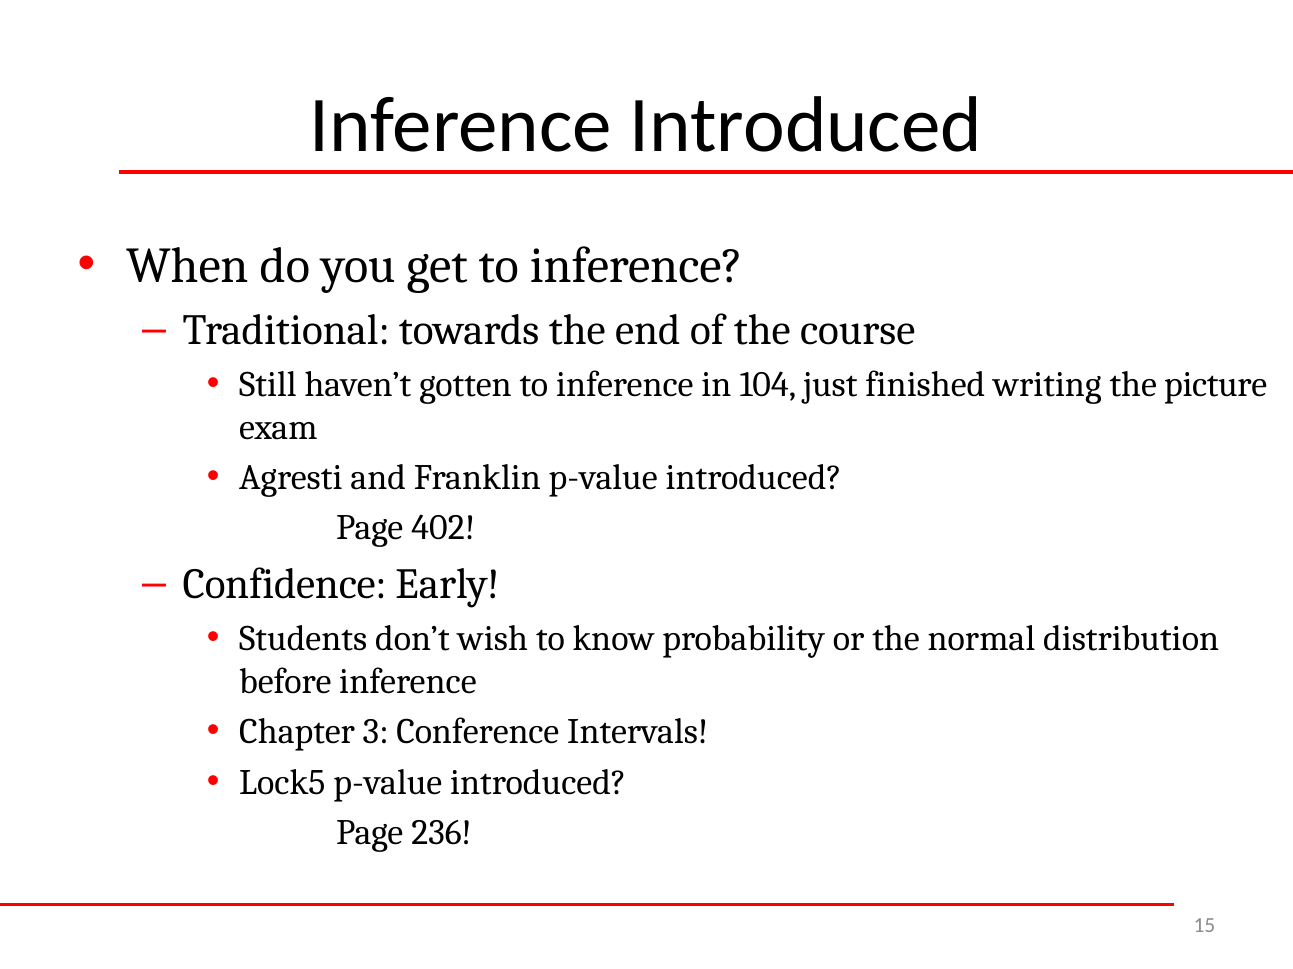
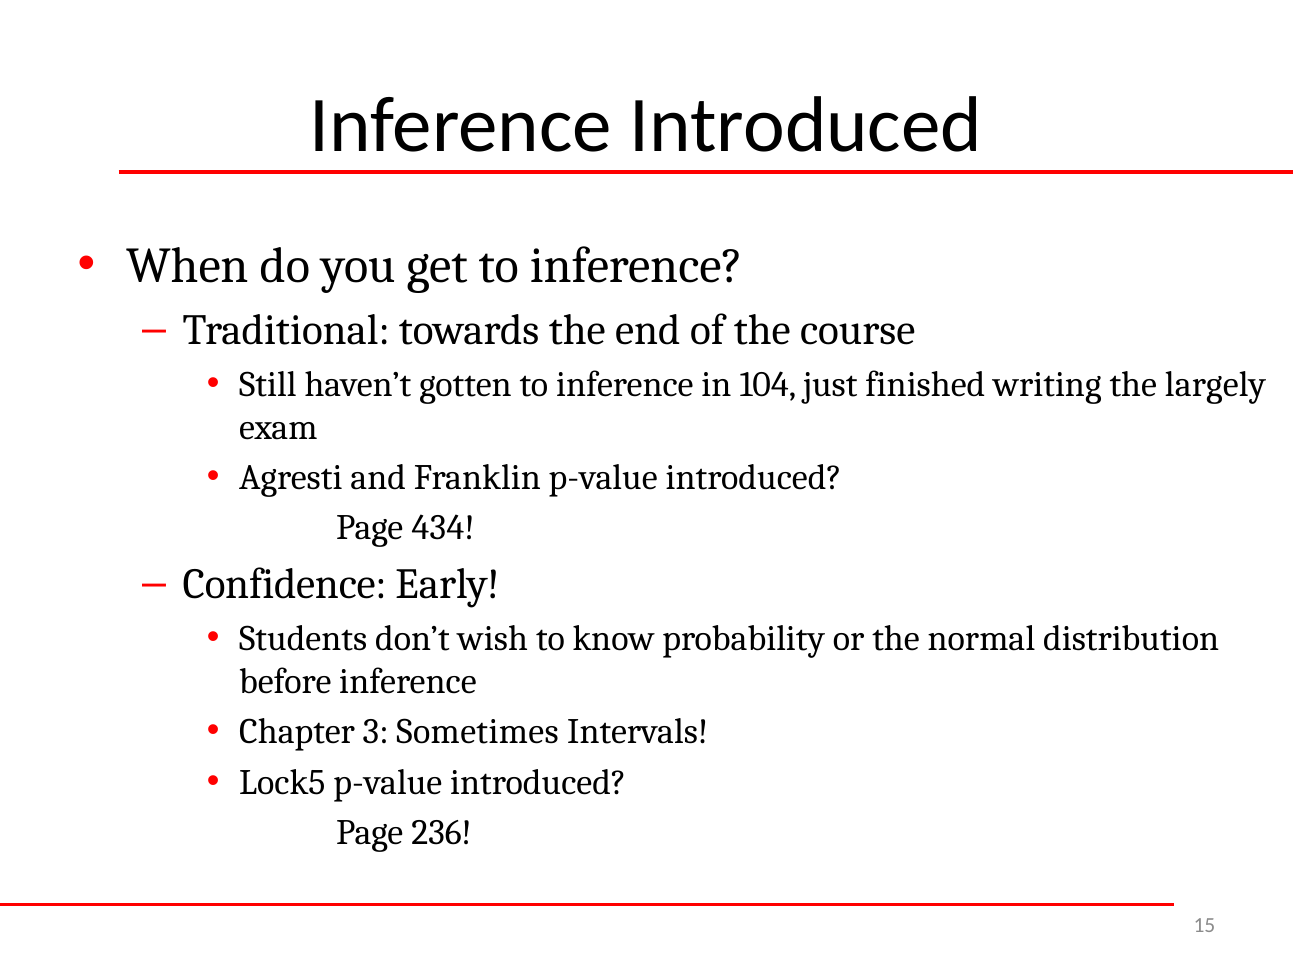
picture: picture -> largely
402: 402 -> 434
Conference: Conference -> Sometimes
